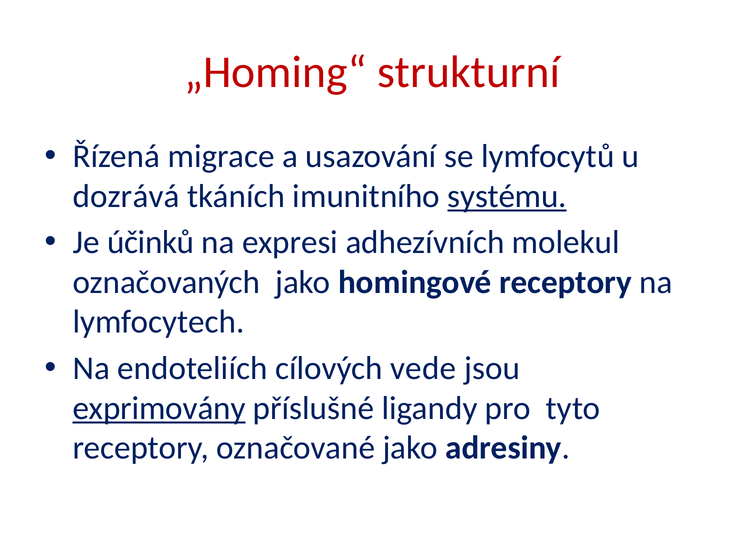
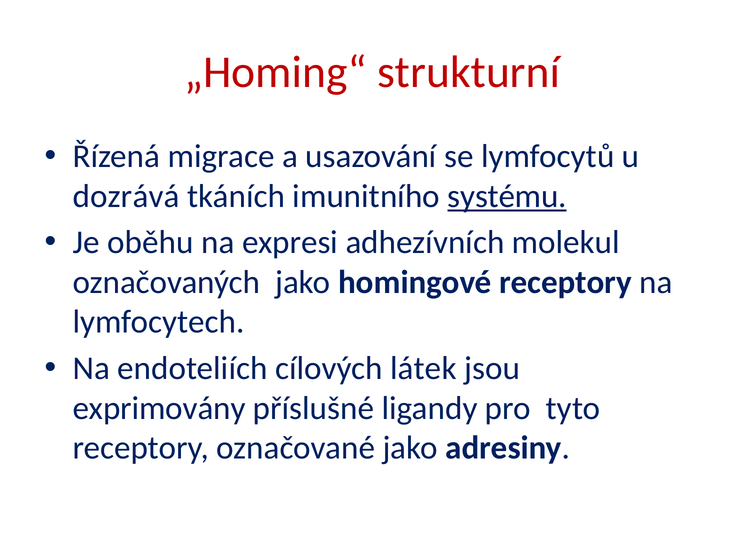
účinků: účinků -> oběhu
vede: vede -> látek
exprimovány underline: present -> none
